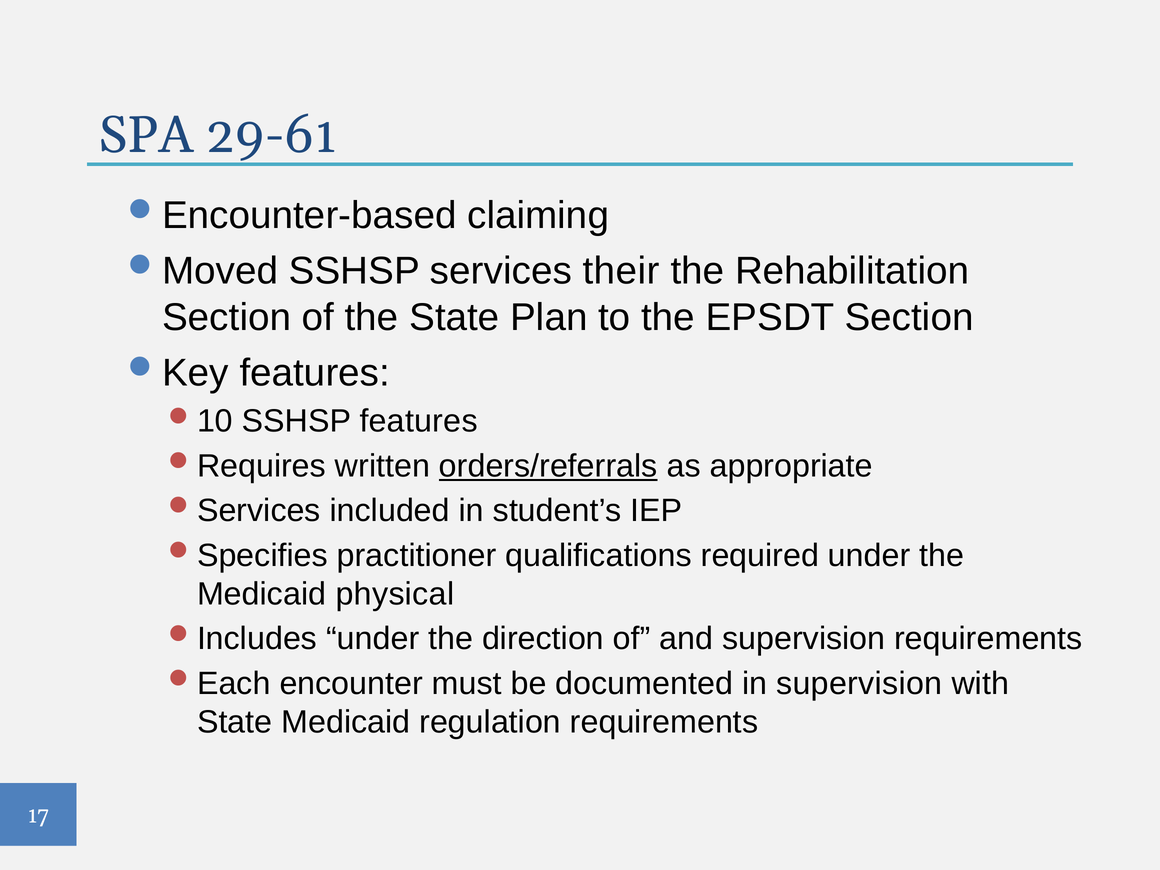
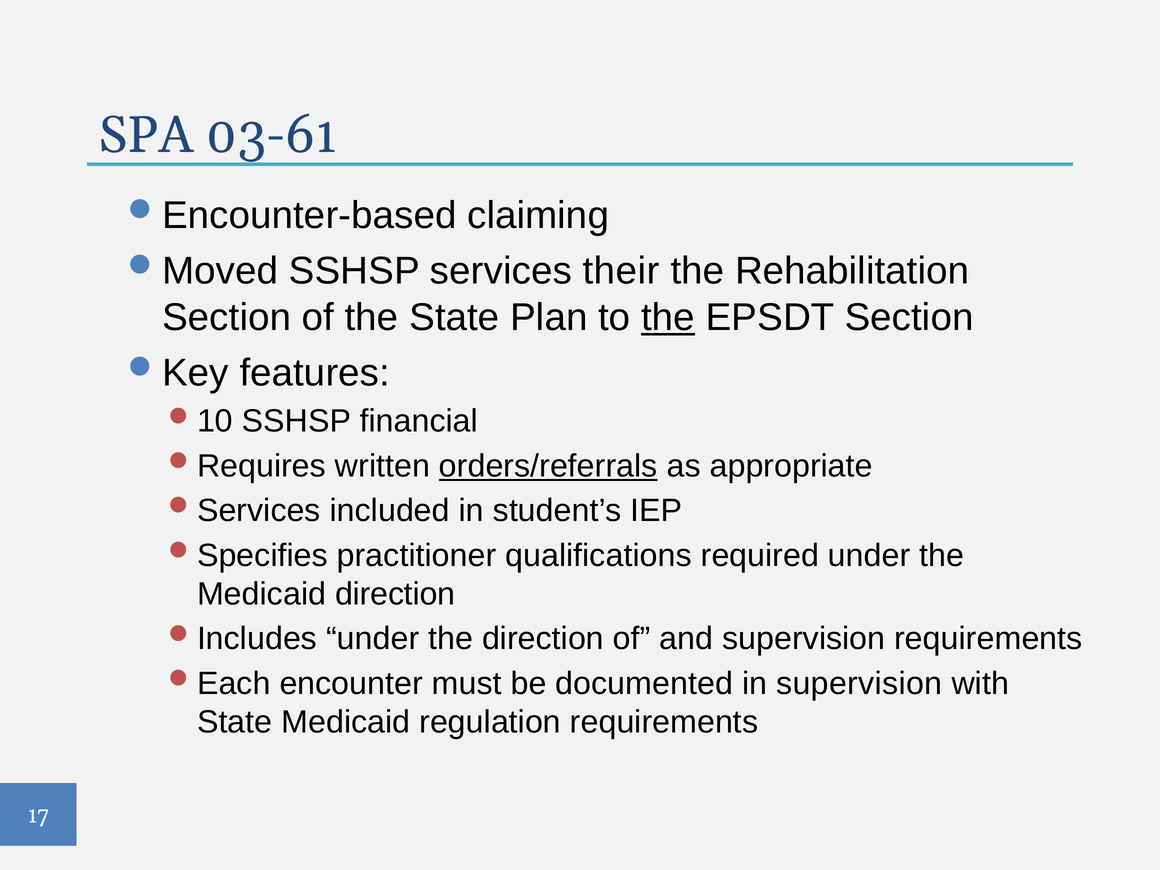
29-61: 29-61 -> 03-61
the at (668, 317) underline: none -> present
SSHSP features: features -> financial
Medicaid physical: physical -> direction
